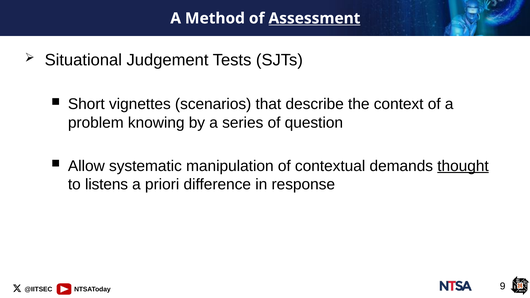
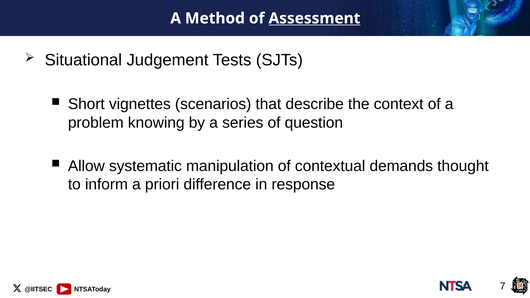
thought underline: present -> none
listens: listens -> inform
9: 9 -> 7
